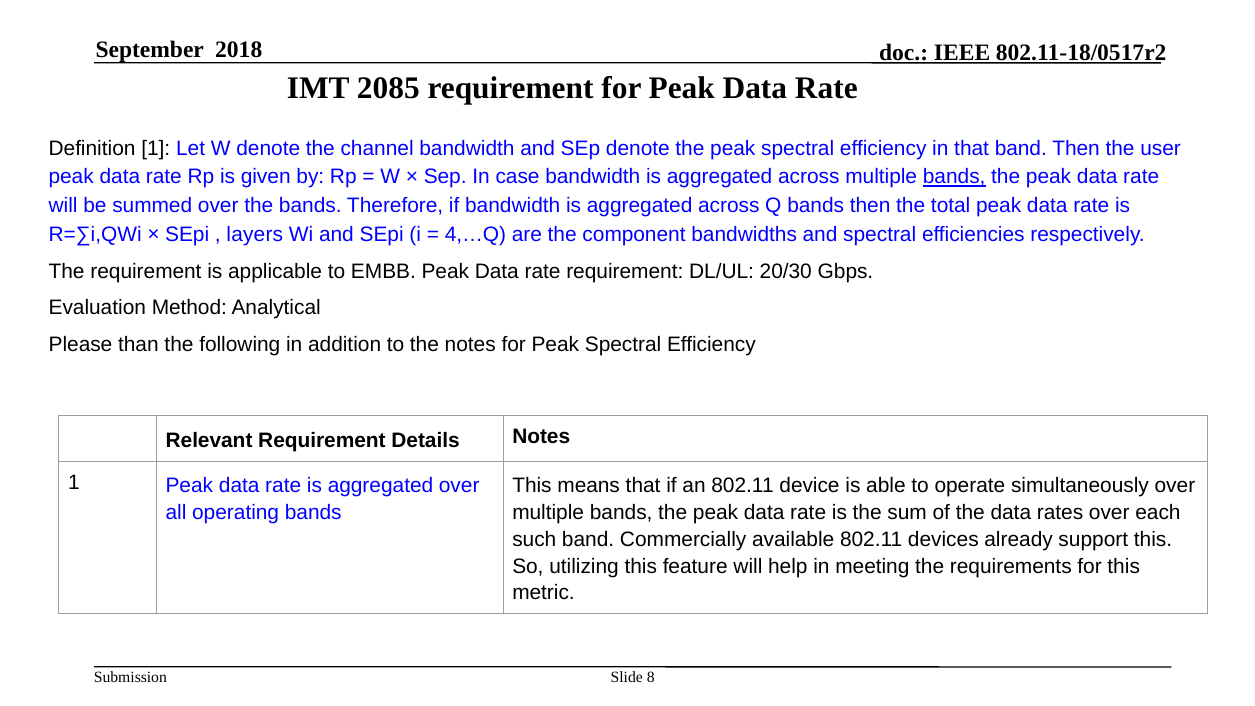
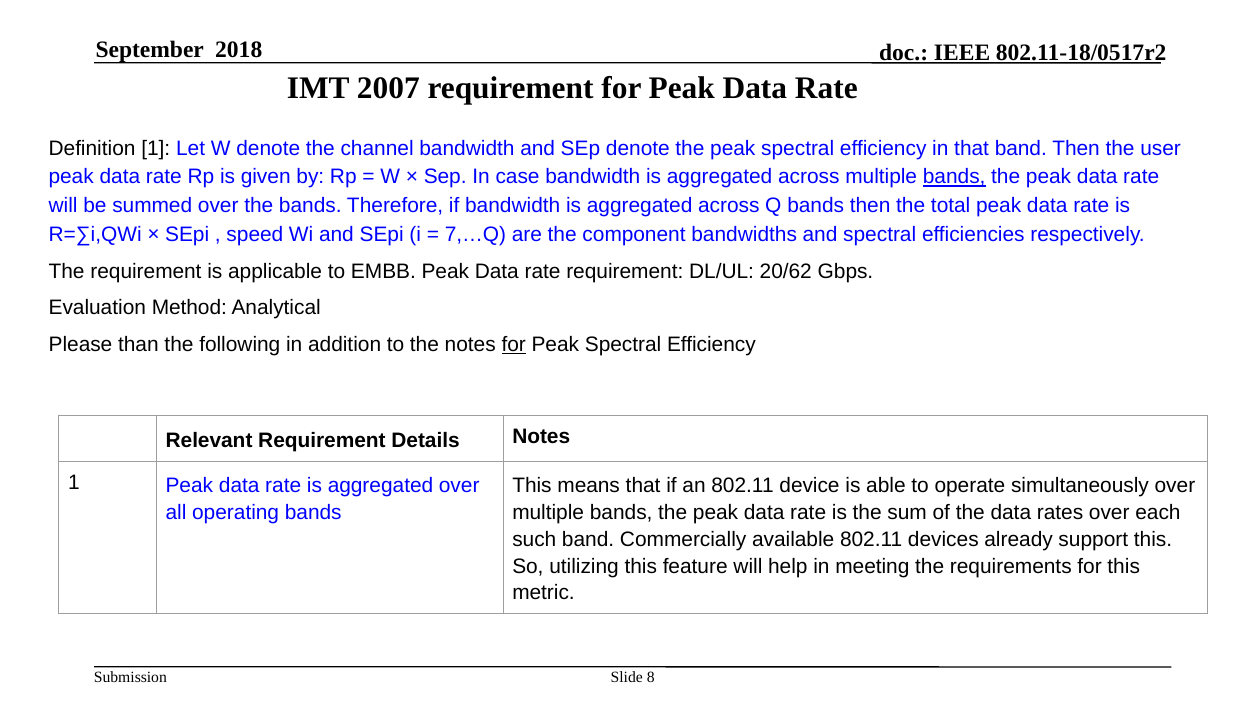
2085: 2085 -> 2007
layers: layers -> speed
4,…Q: 4,…Q -> 7,…Q
20/30: 20/30 -> 20/62
for at (514, 345) underline: none -> present
